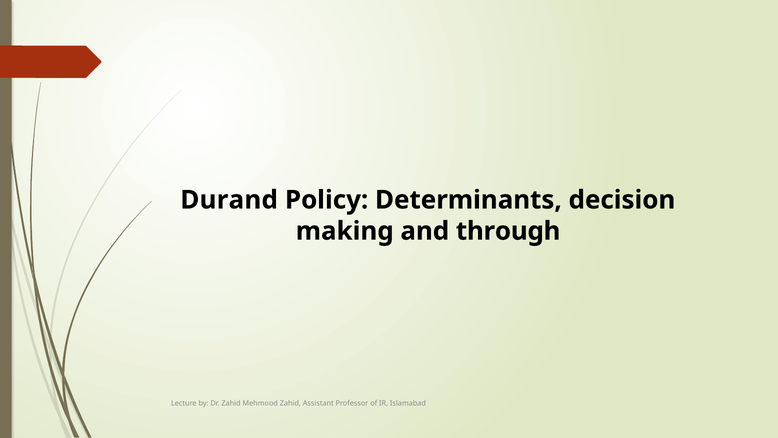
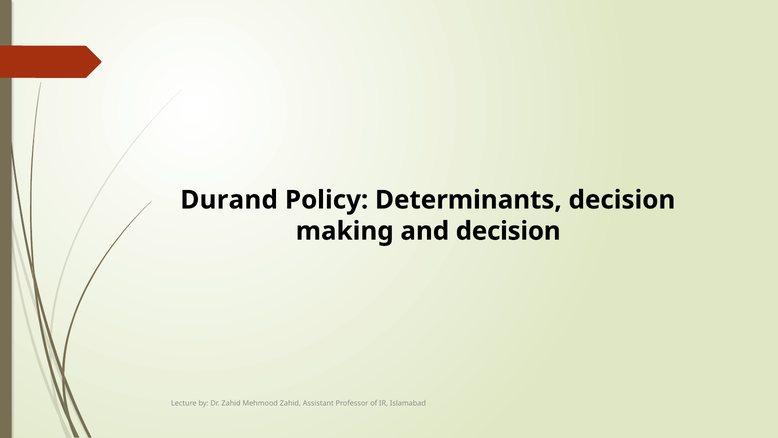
and through: through -> decision
